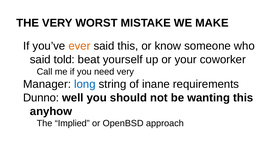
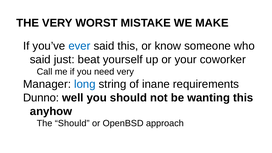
ever colour: orange -> blue
told: told -> just
The Implied: Implied -> Should
